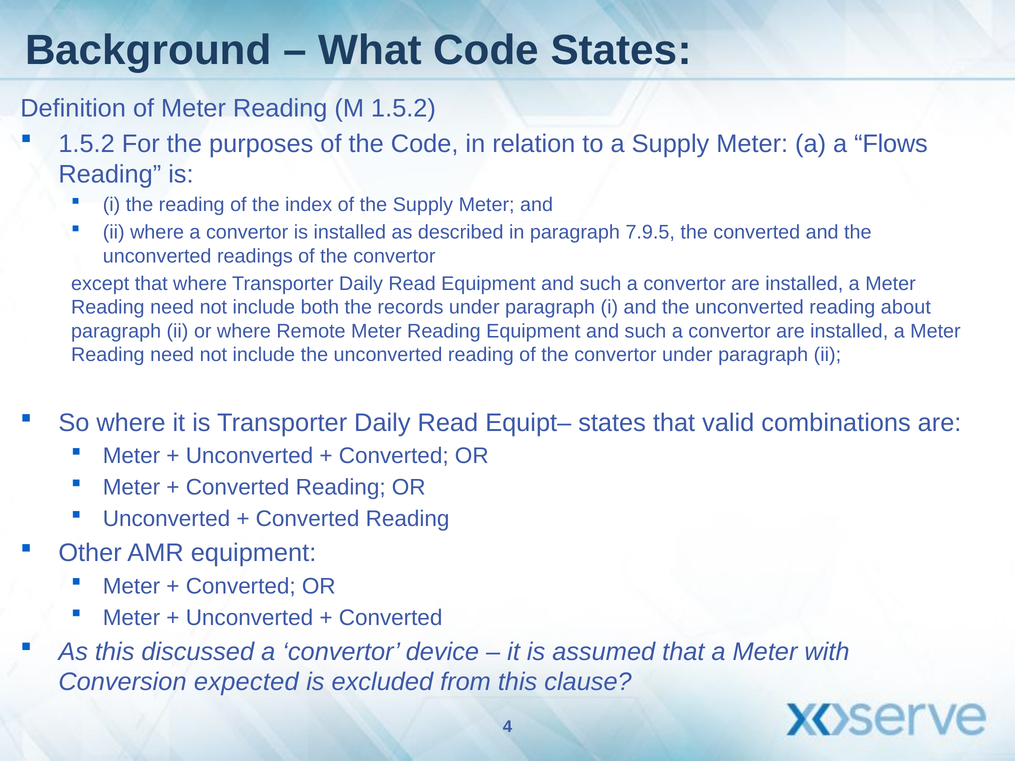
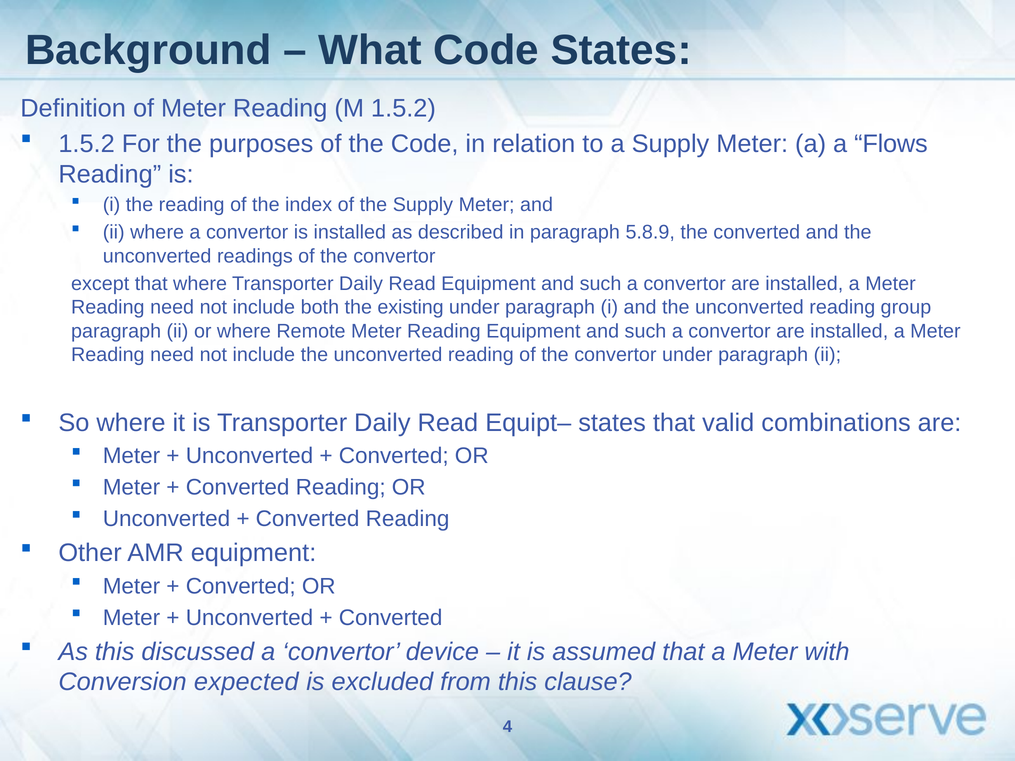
7.9.5: 7.9.5 -> 5.8.9
records: records -> existing
about: about -> group
